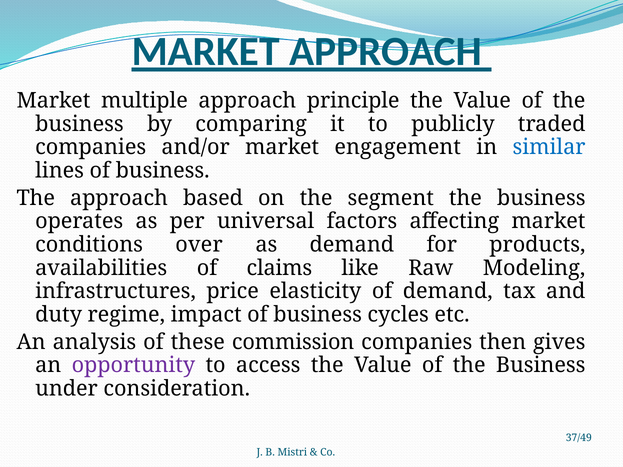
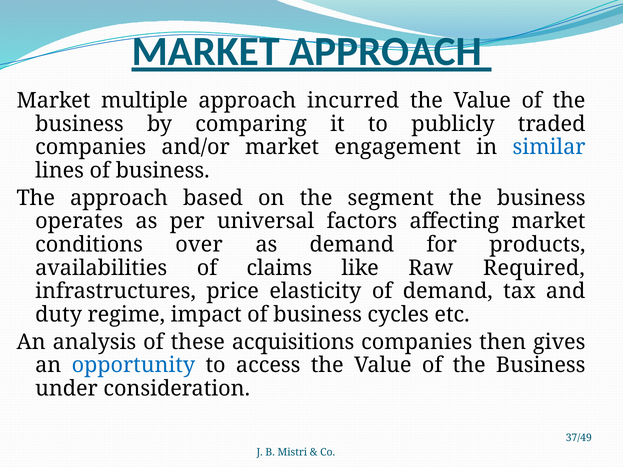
principle: principle -> incurred
Modeling: Modeling -> Required
commission: commission -> acquisitions
opportunity colour: purple -> blue
